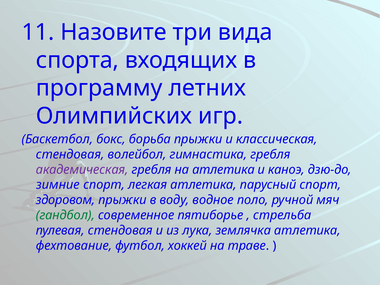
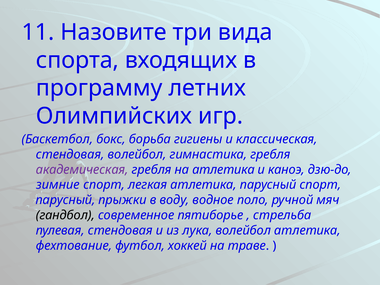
борьба прыжки: прыжки -> гигиены
здоровом at (65, 200): здоровом -> парусный
гандбол colour: green -> black
лука землячка: землячка -> волейбол
